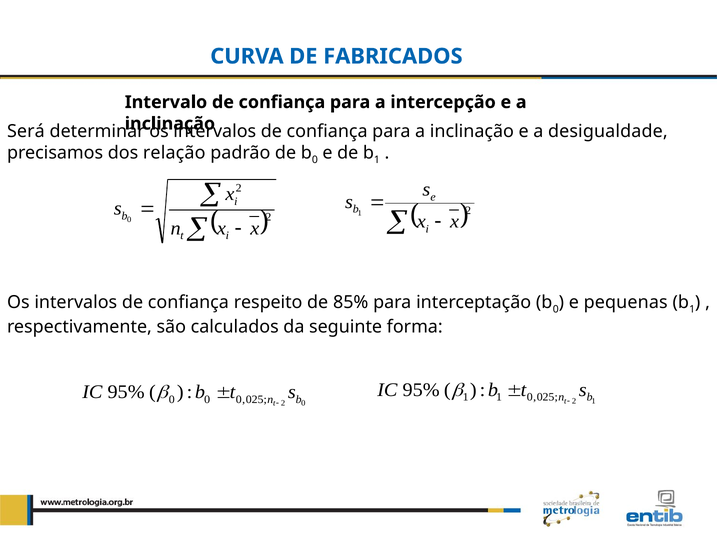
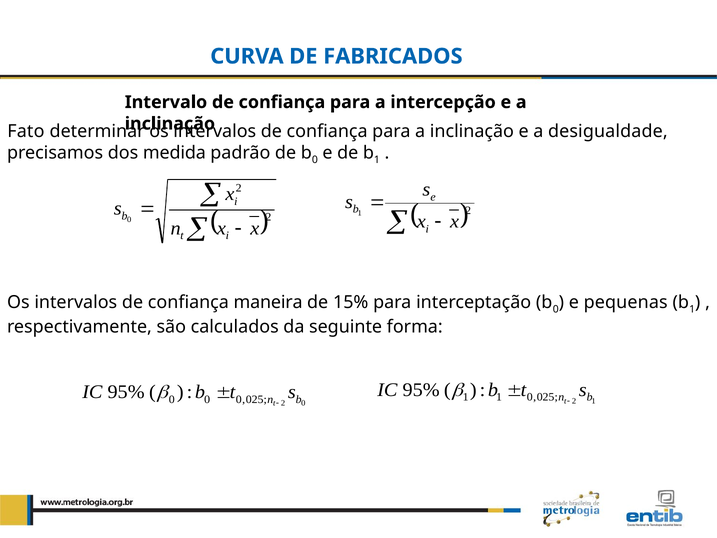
Será: Será -> Fato
relação: relação -> medida
respeito: respeito -> maneira
85%: 85% -> 15%
